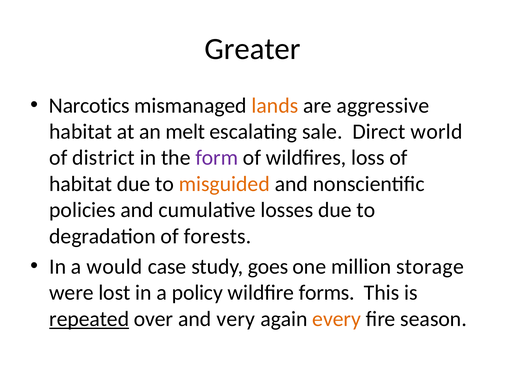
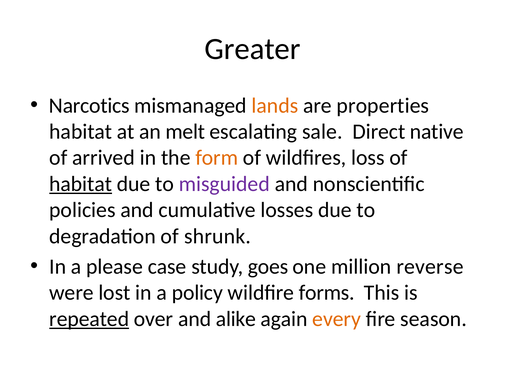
aggressive: aggressive -> properties
world: world -> native
district: district -> arrived
form colour: purple -> orange
habitat at (81, 184) underline: none -> present
misguided colour: orange -> purple
forests: forests -> shrunk
would: would -> please
storage: storage -> reverse
very: very -> alike
